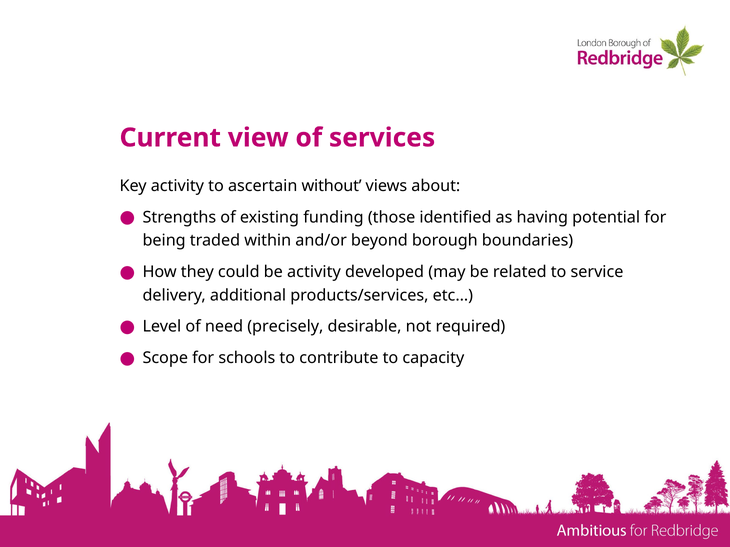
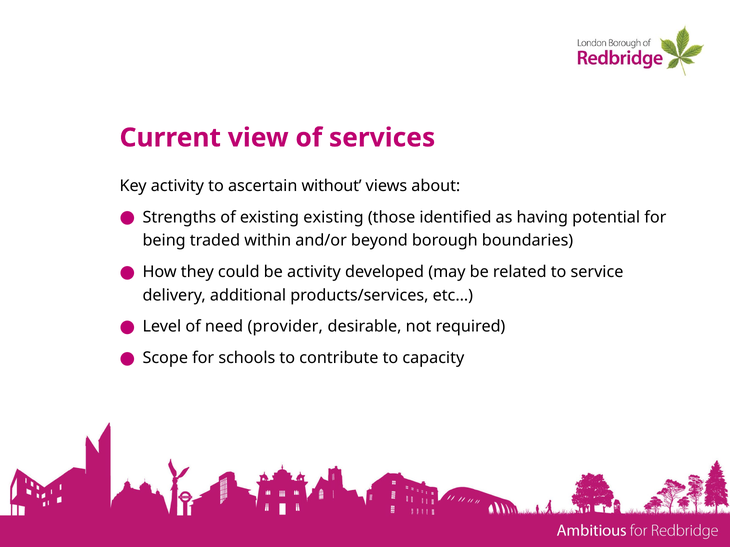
existing funding: funding -> existing
precisely: precisely -> provider
